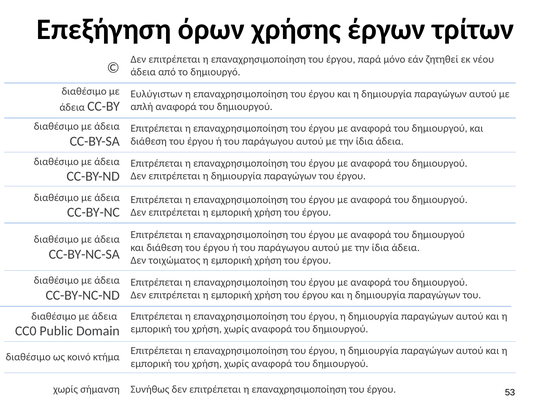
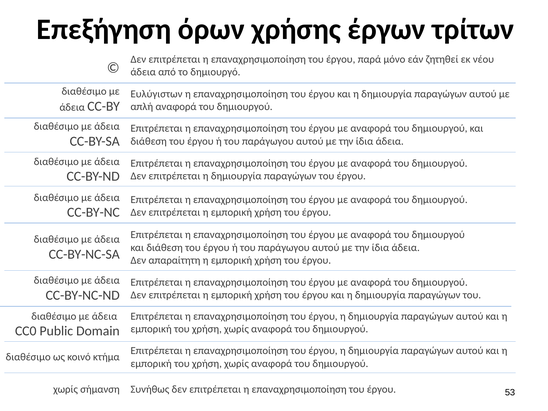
τοιχώματος: τοιχώματος -> απαραίτητη
